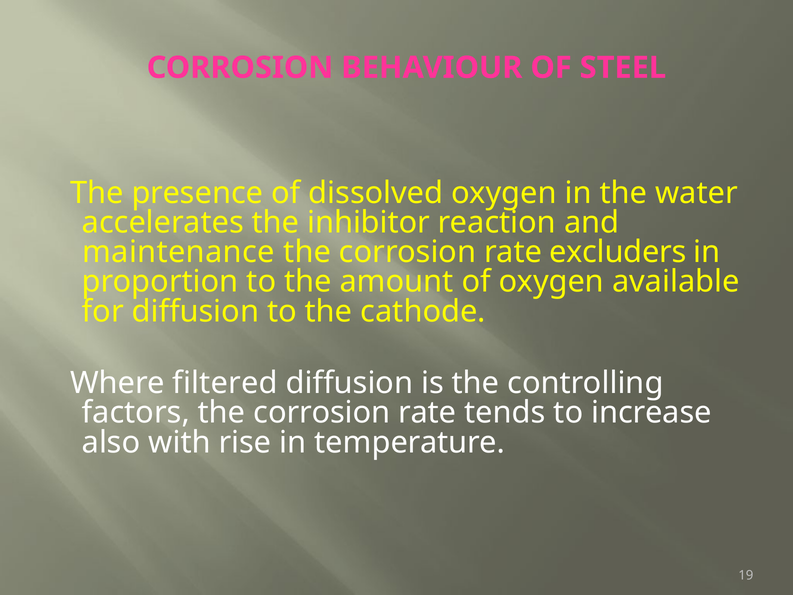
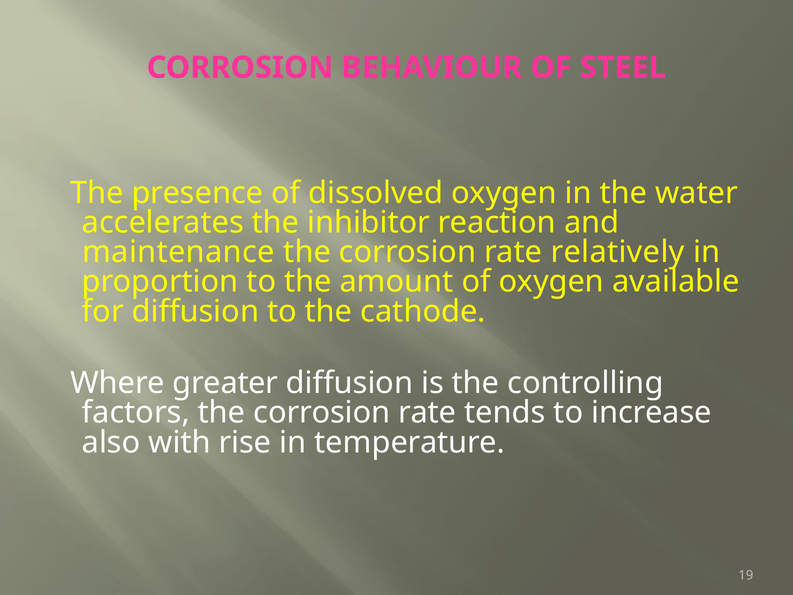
excluders: excluders -> relatively
filtered: filtered -> greater
